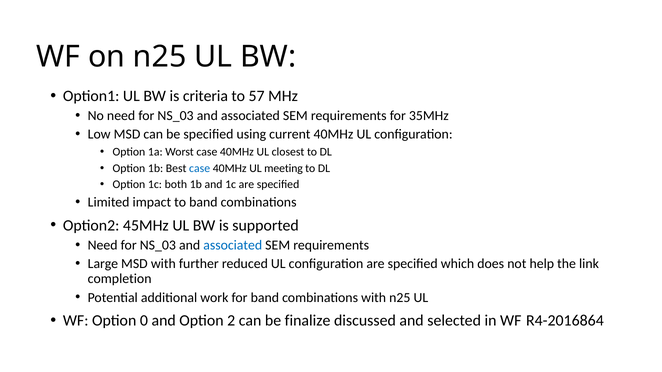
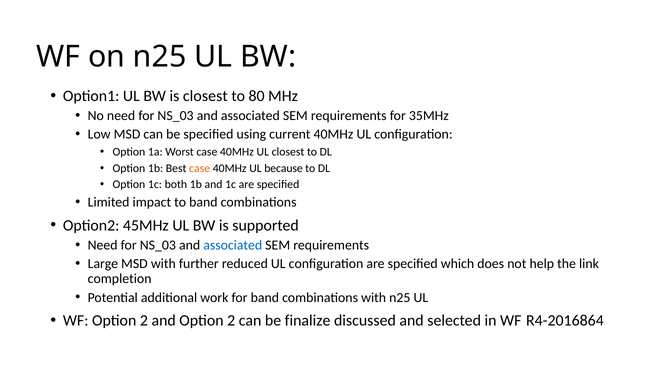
is criteria: criteria -> closest
57: 57 -> 80
case at (200, 168) colour: blue -> orange
meeting: meeting -> because
WF Option 0: 0 -> 2
